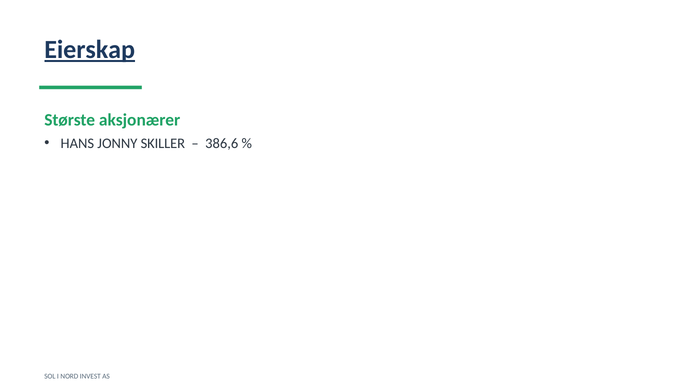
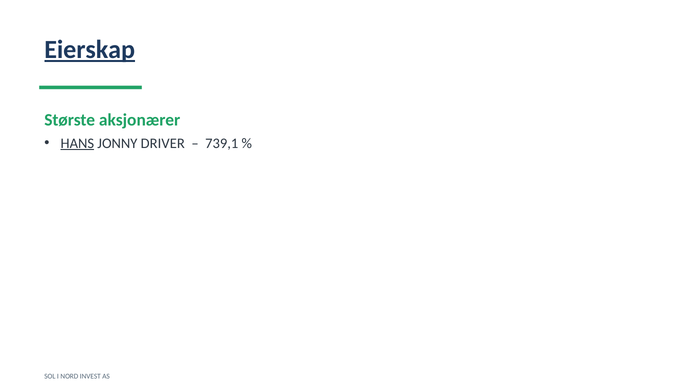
HANS underline: none -> present
SKILLER: SKILLER -> DRIVER
386,6: 386,6 -> 739,1
